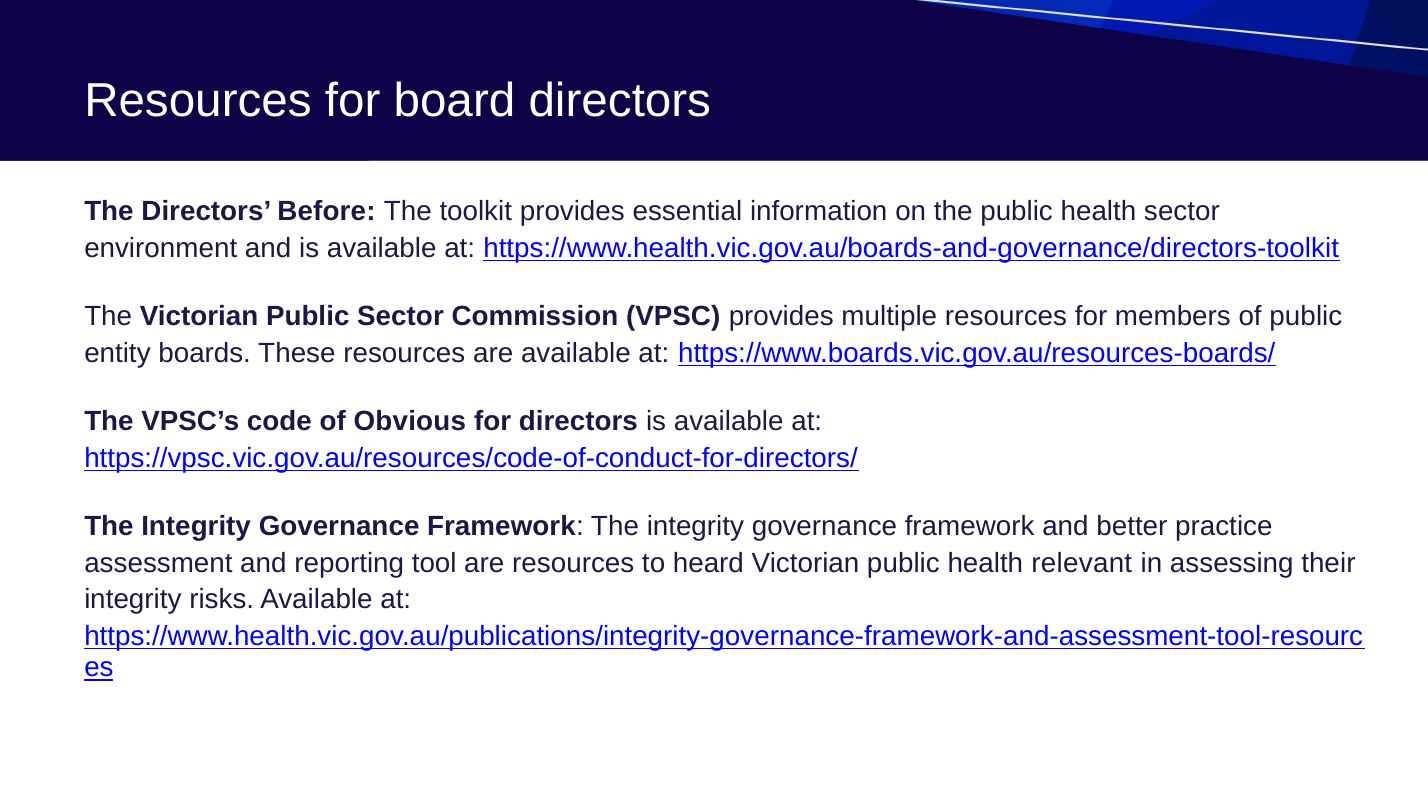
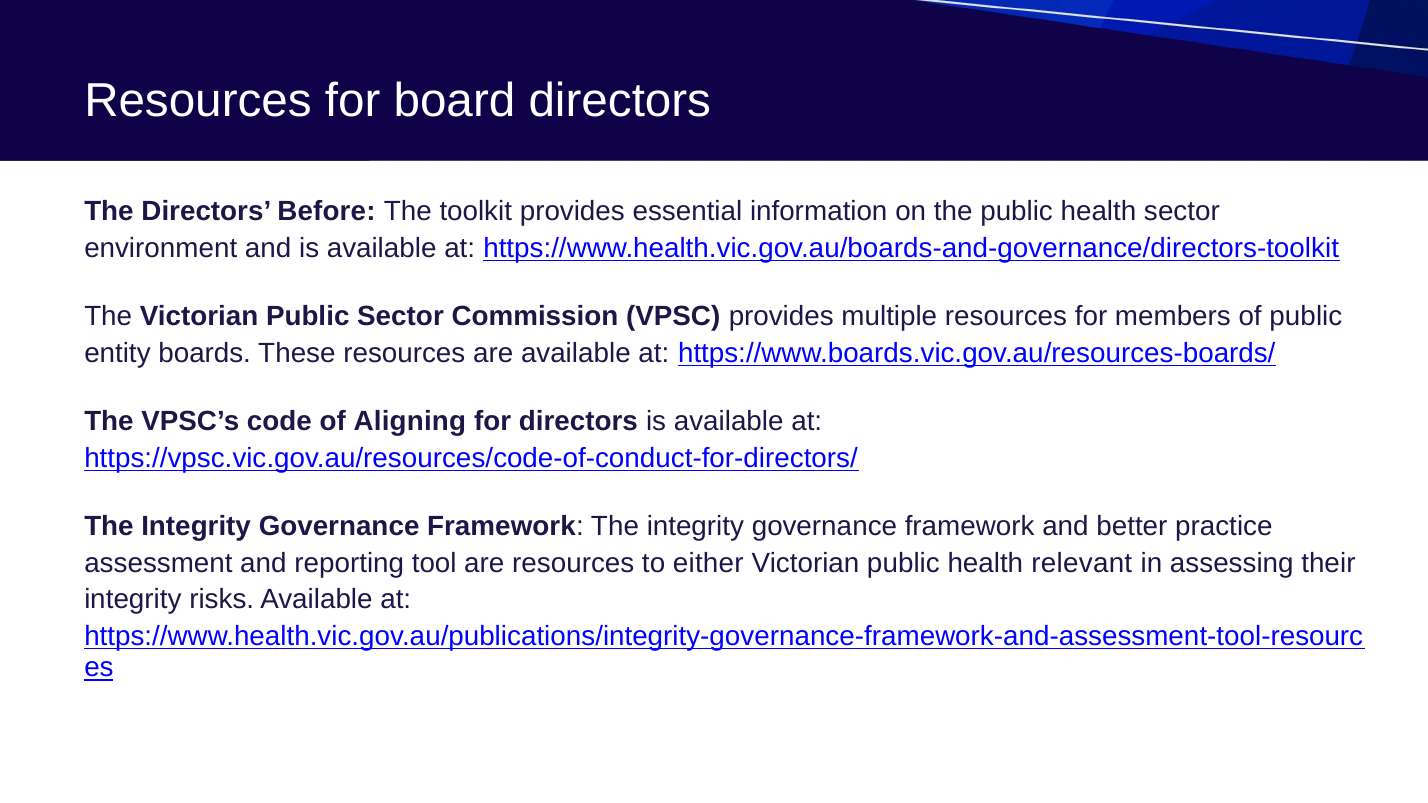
Obvious: Obvious -> Aligning
heard: heard -> either
